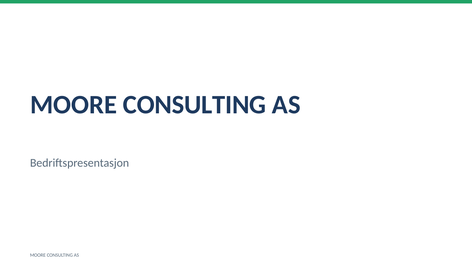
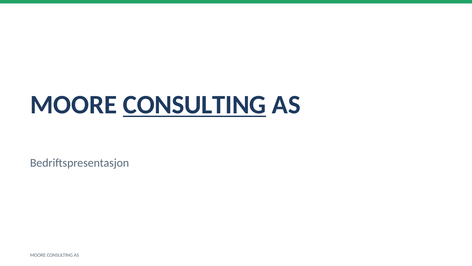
CONSULTING at (195, 105) underline: none -> present
